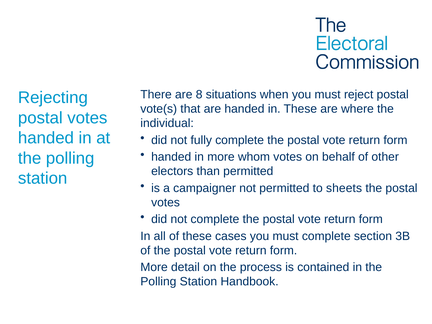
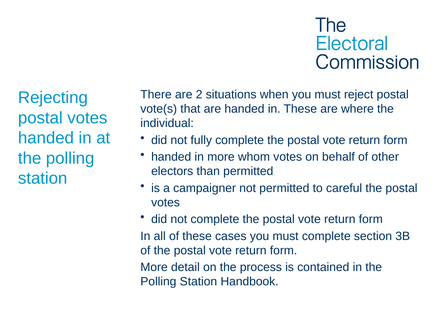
8: 8 -> 2
sheets: sheets -> careful
